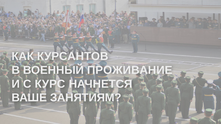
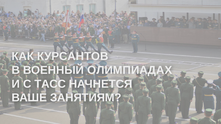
ПРОЖИВАНИЕ: ПРОЖИВАНИЕ -> ОЛИМПИАДАХ
КУРС: КУРС -> ТАСС
